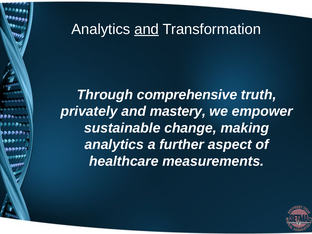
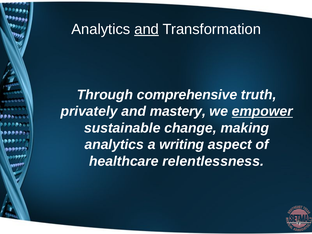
empower underline: none -> present
further: further -> writing
measurements: measurements -> relentlessness
